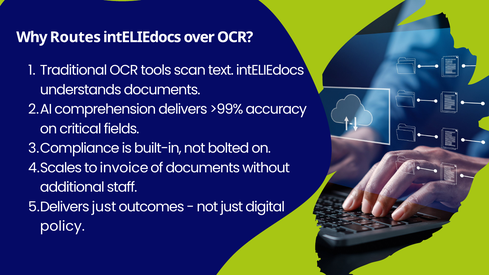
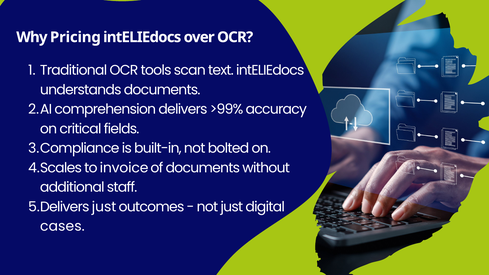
Routes: Routes -> Pricing
policy: policy -> cases
